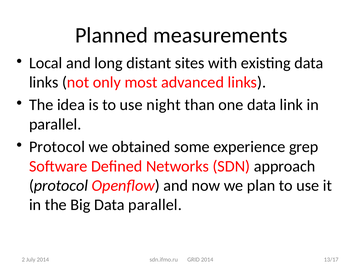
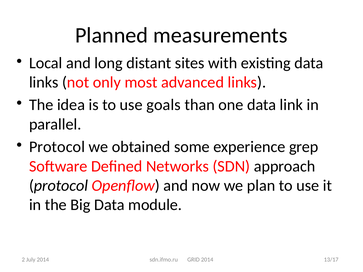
night: night -> goals
Data parallel: parallel -> module
